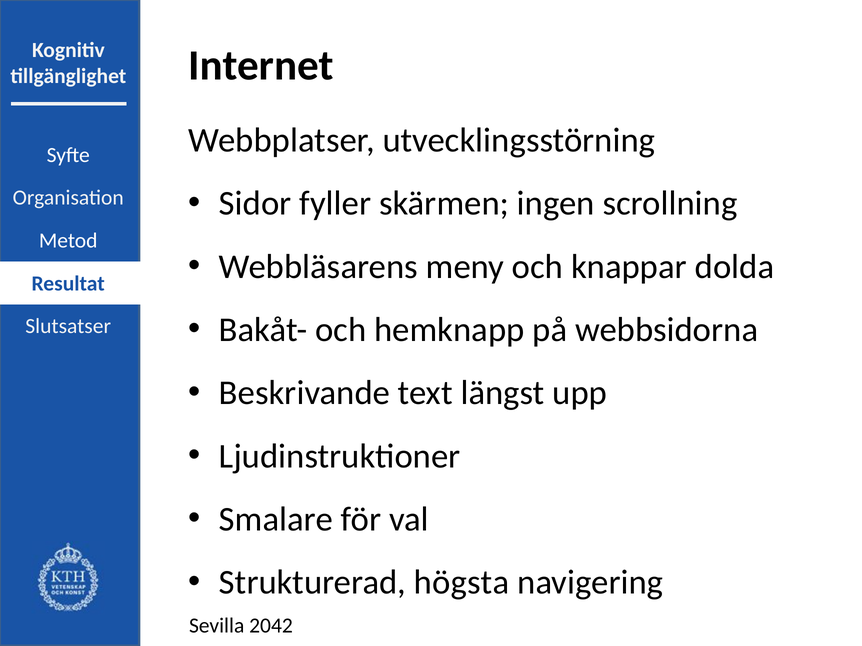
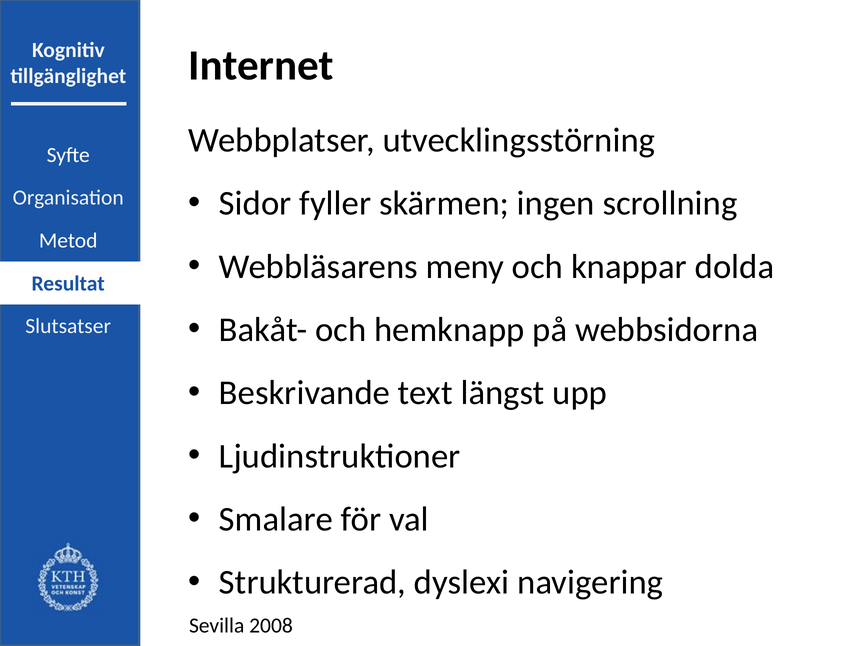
högsta: högsta -> dyslexi
2042: 2042 -> 2008
